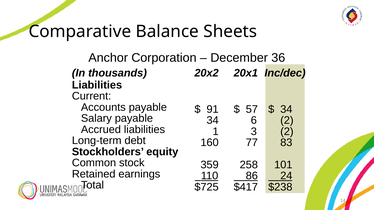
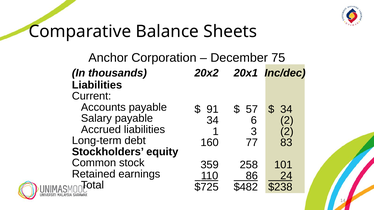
36: 36 -> 75
$417: $417 -> $482
